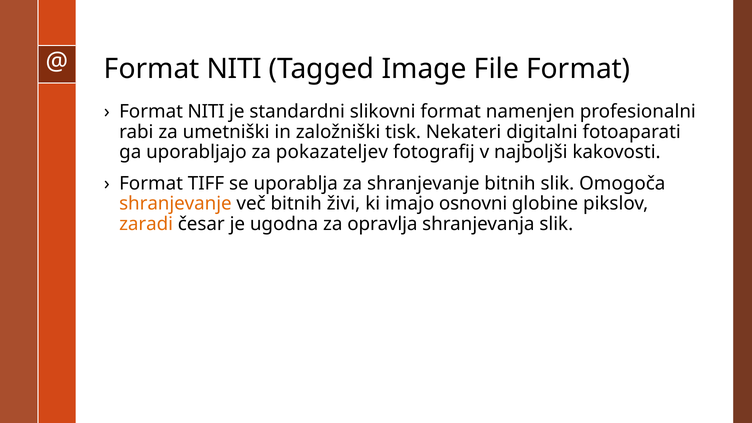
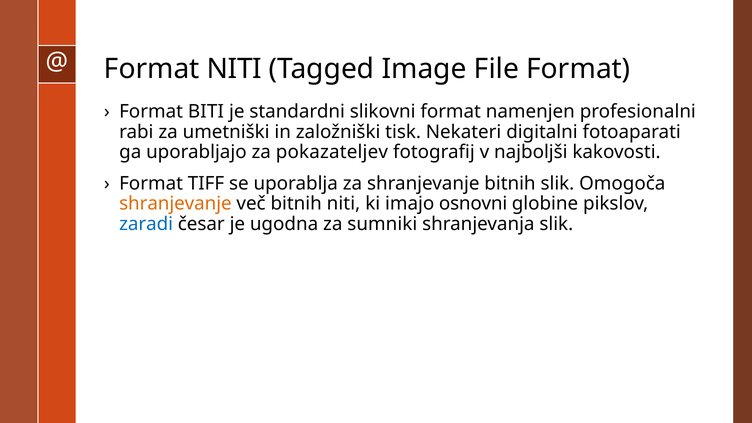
NITI at (206, 112): NITI -> BITI
bitnih živi: živi -> niti
zaradi colour: orange -> blue
opravlja: opravlja -> sumniki
